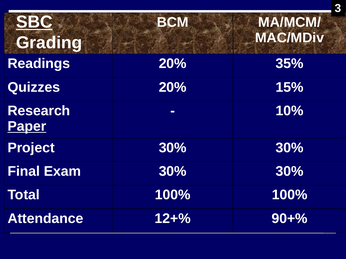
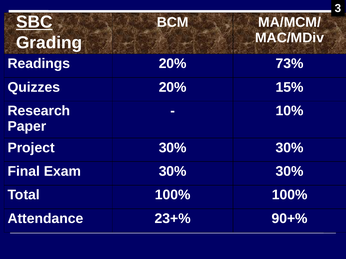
35%: 35% -> 73%
Paper underline: present -> none
12+%: 12+% -> 23+%
